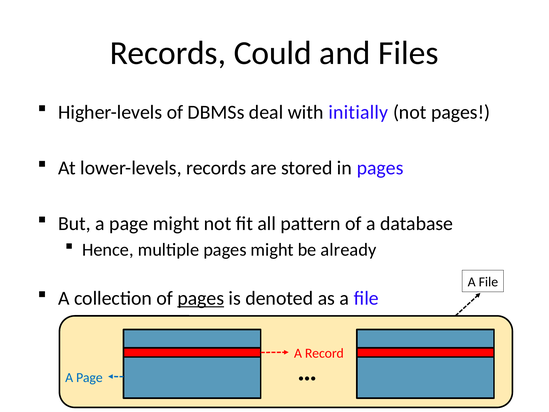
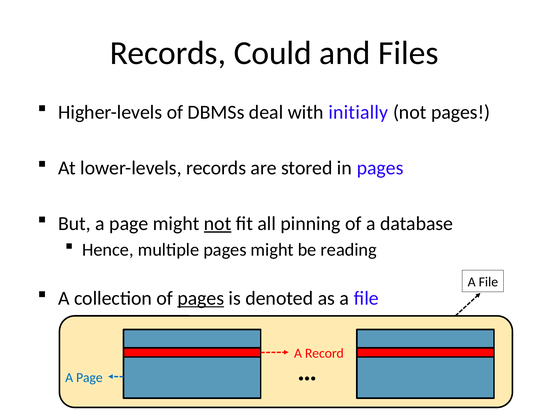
not at (218, 223) underline: none -> present
pattern: pattern -> pinning
already: already -> reading
